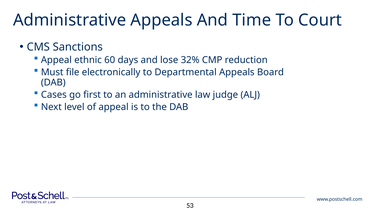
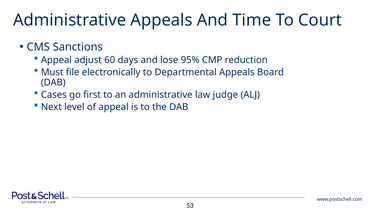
ethnic: ethnic -> adjust
32%: 32% -> 95%
